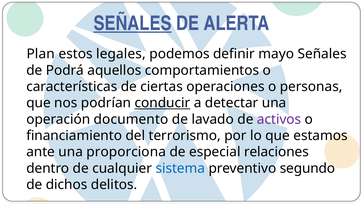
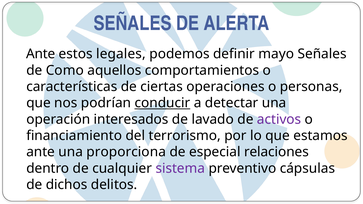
SEÑALES at (133, 23) underline: present -> none
Plan at (41, 54): Plan -> Ante
Podrá: Podrá -> Como
documento: documento -> interesados
sistema colour: blue -> purple
segundo: segundo -> cápsulas
